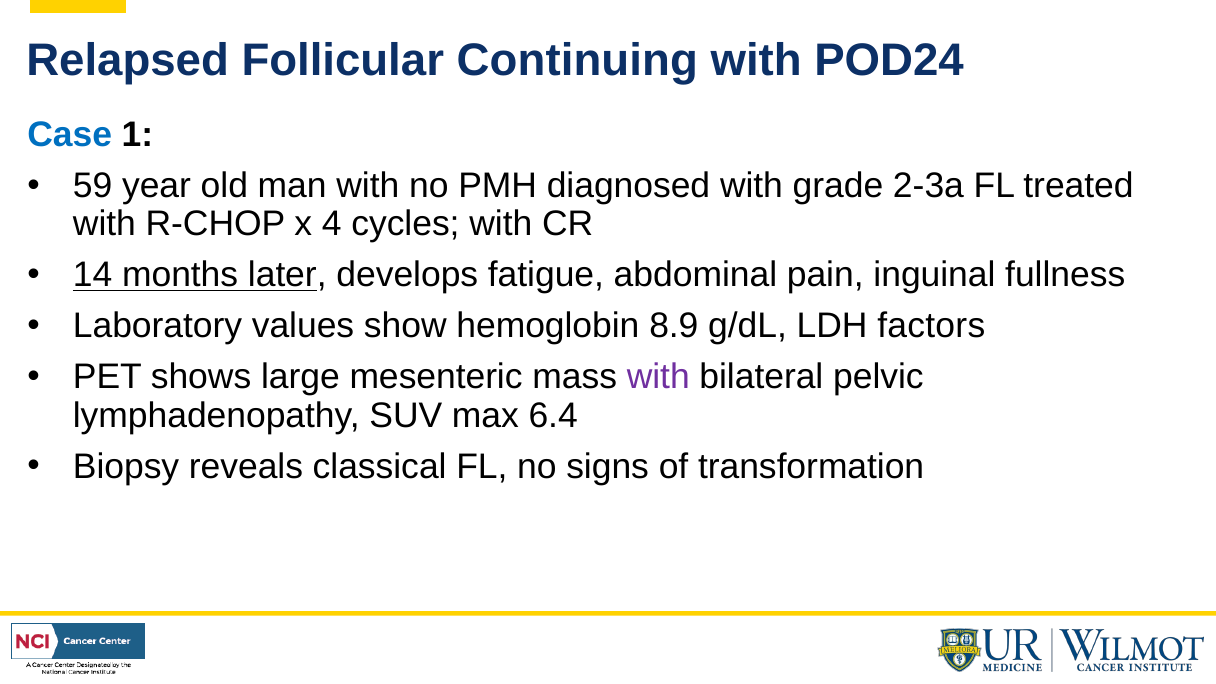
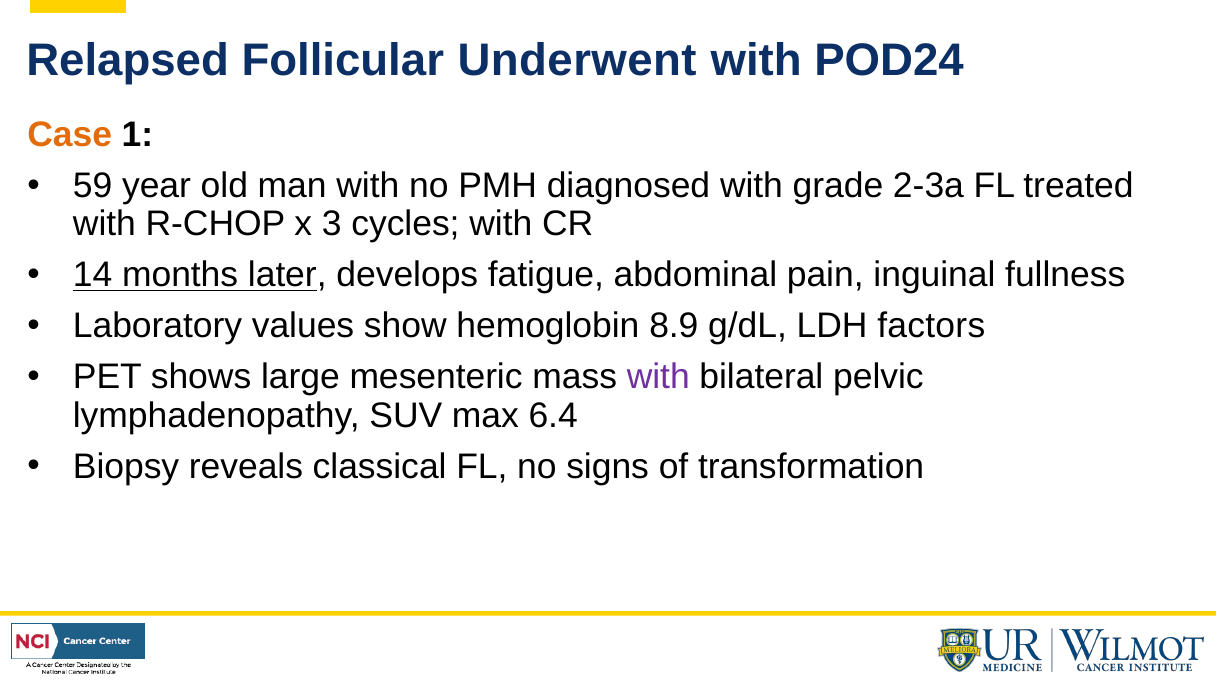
Continuing: Continuing -> Underwent
Case colour: blue -> orange
4: 4 -> 3
